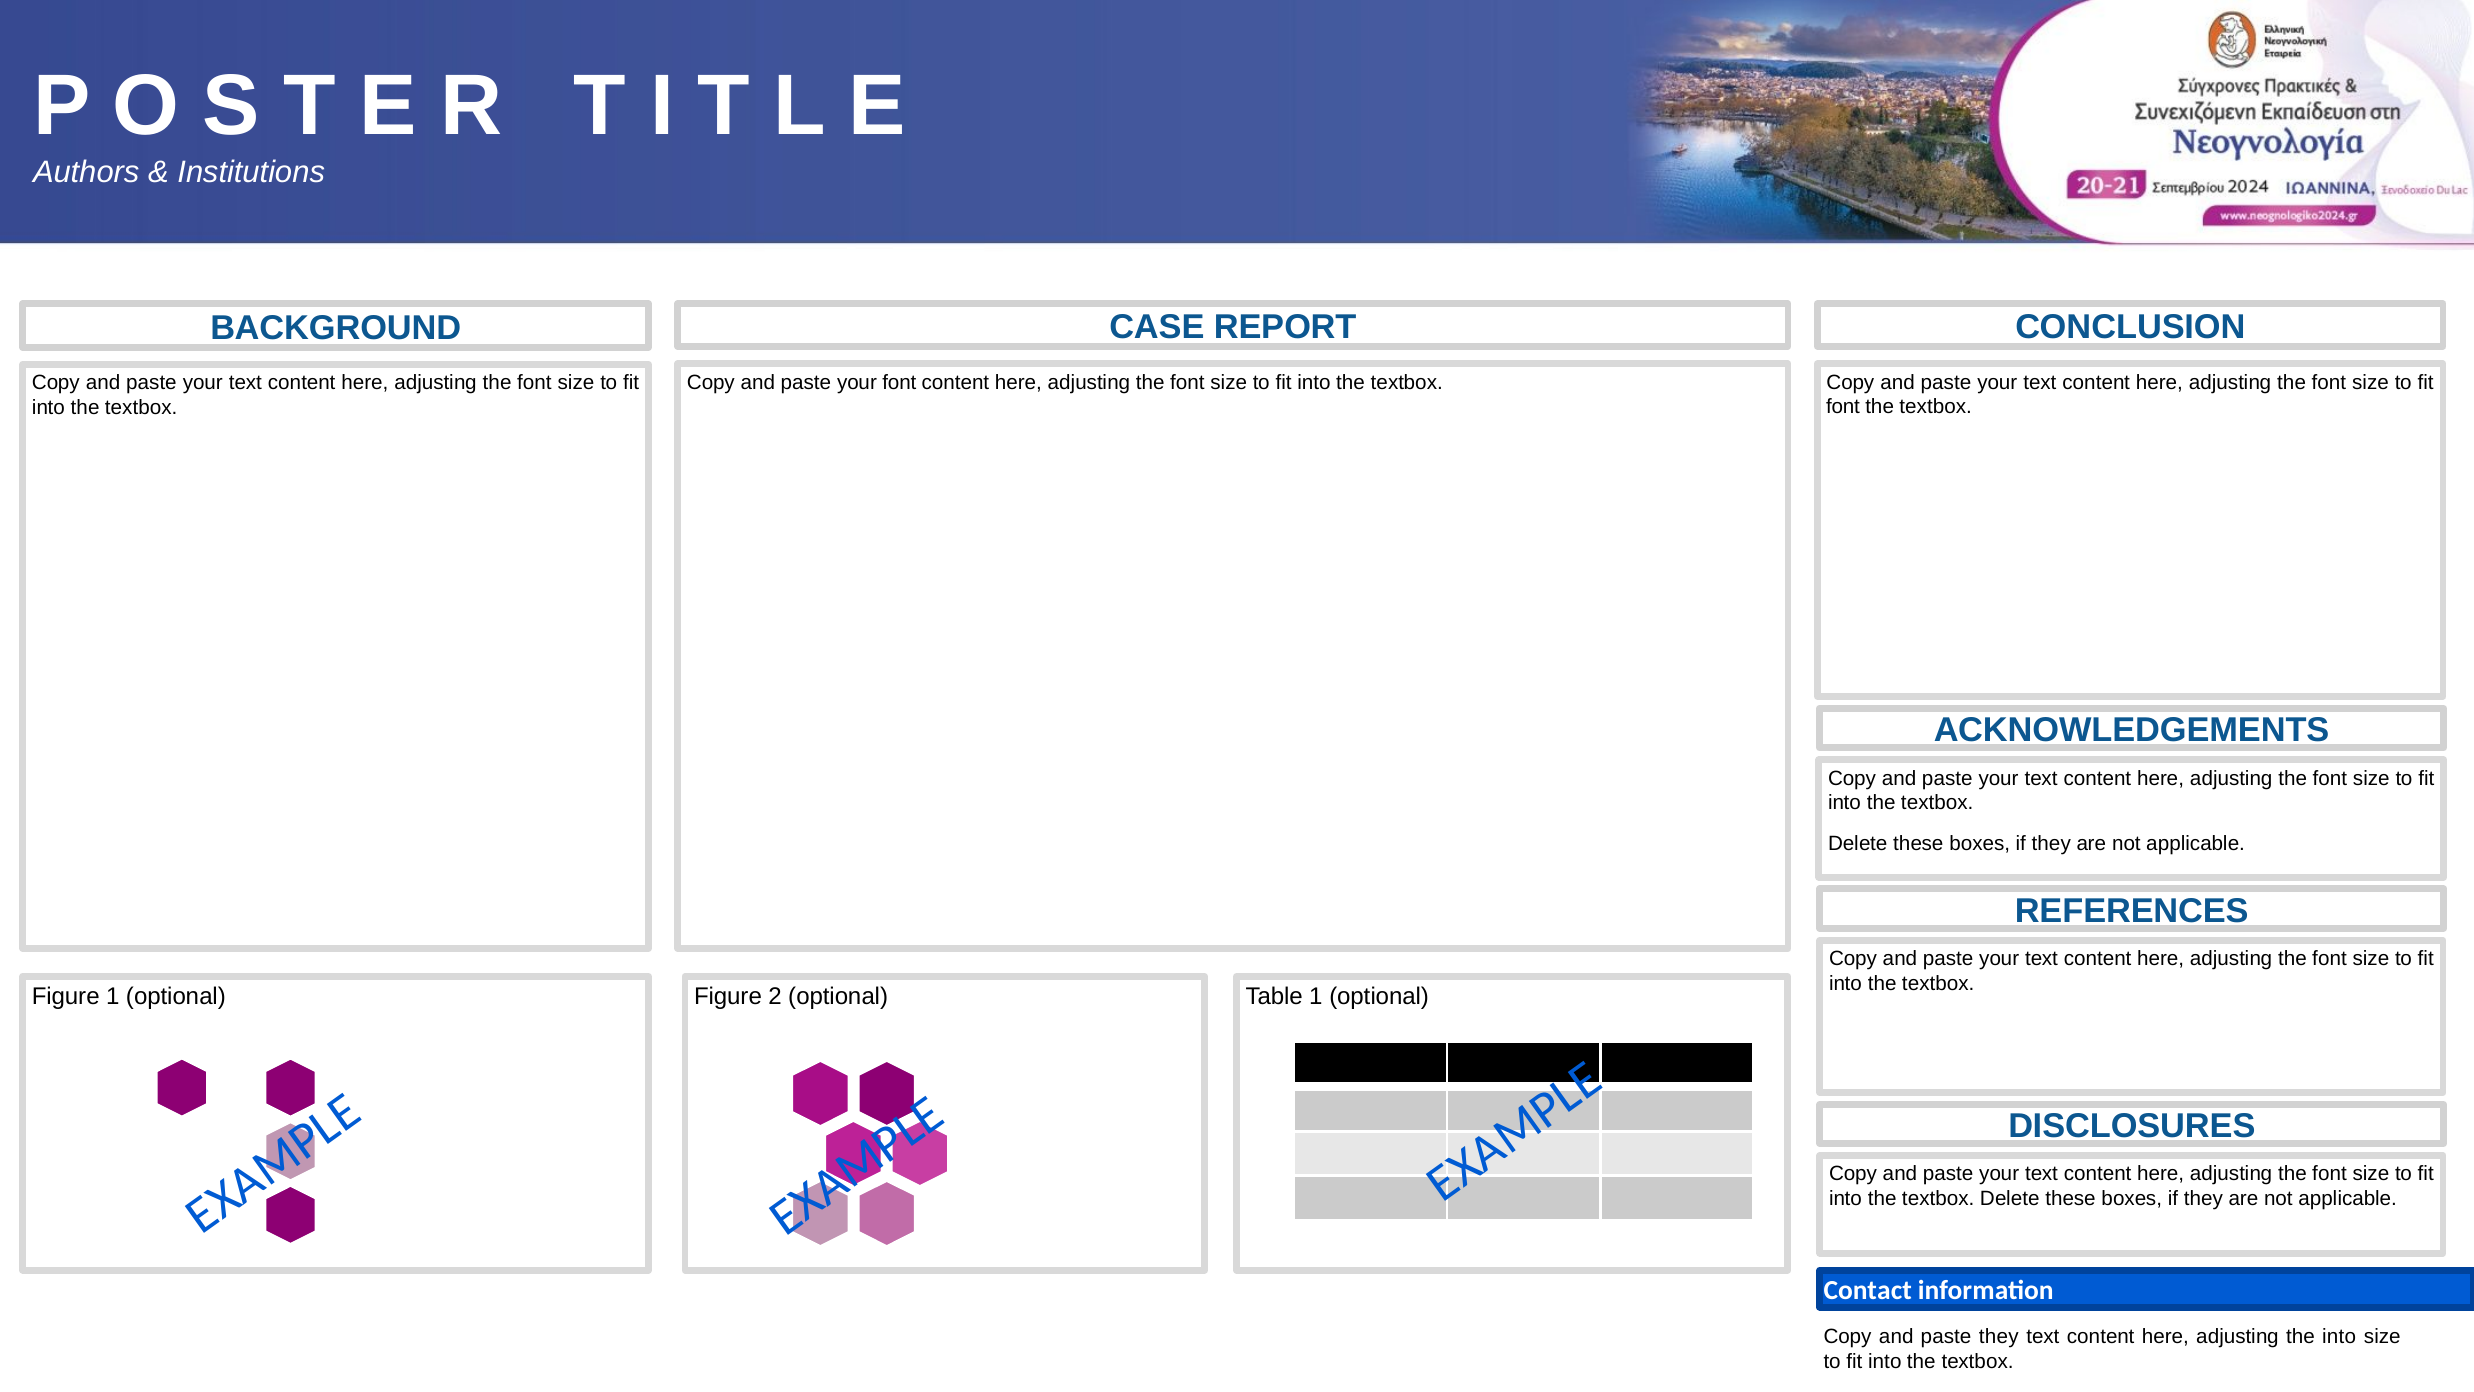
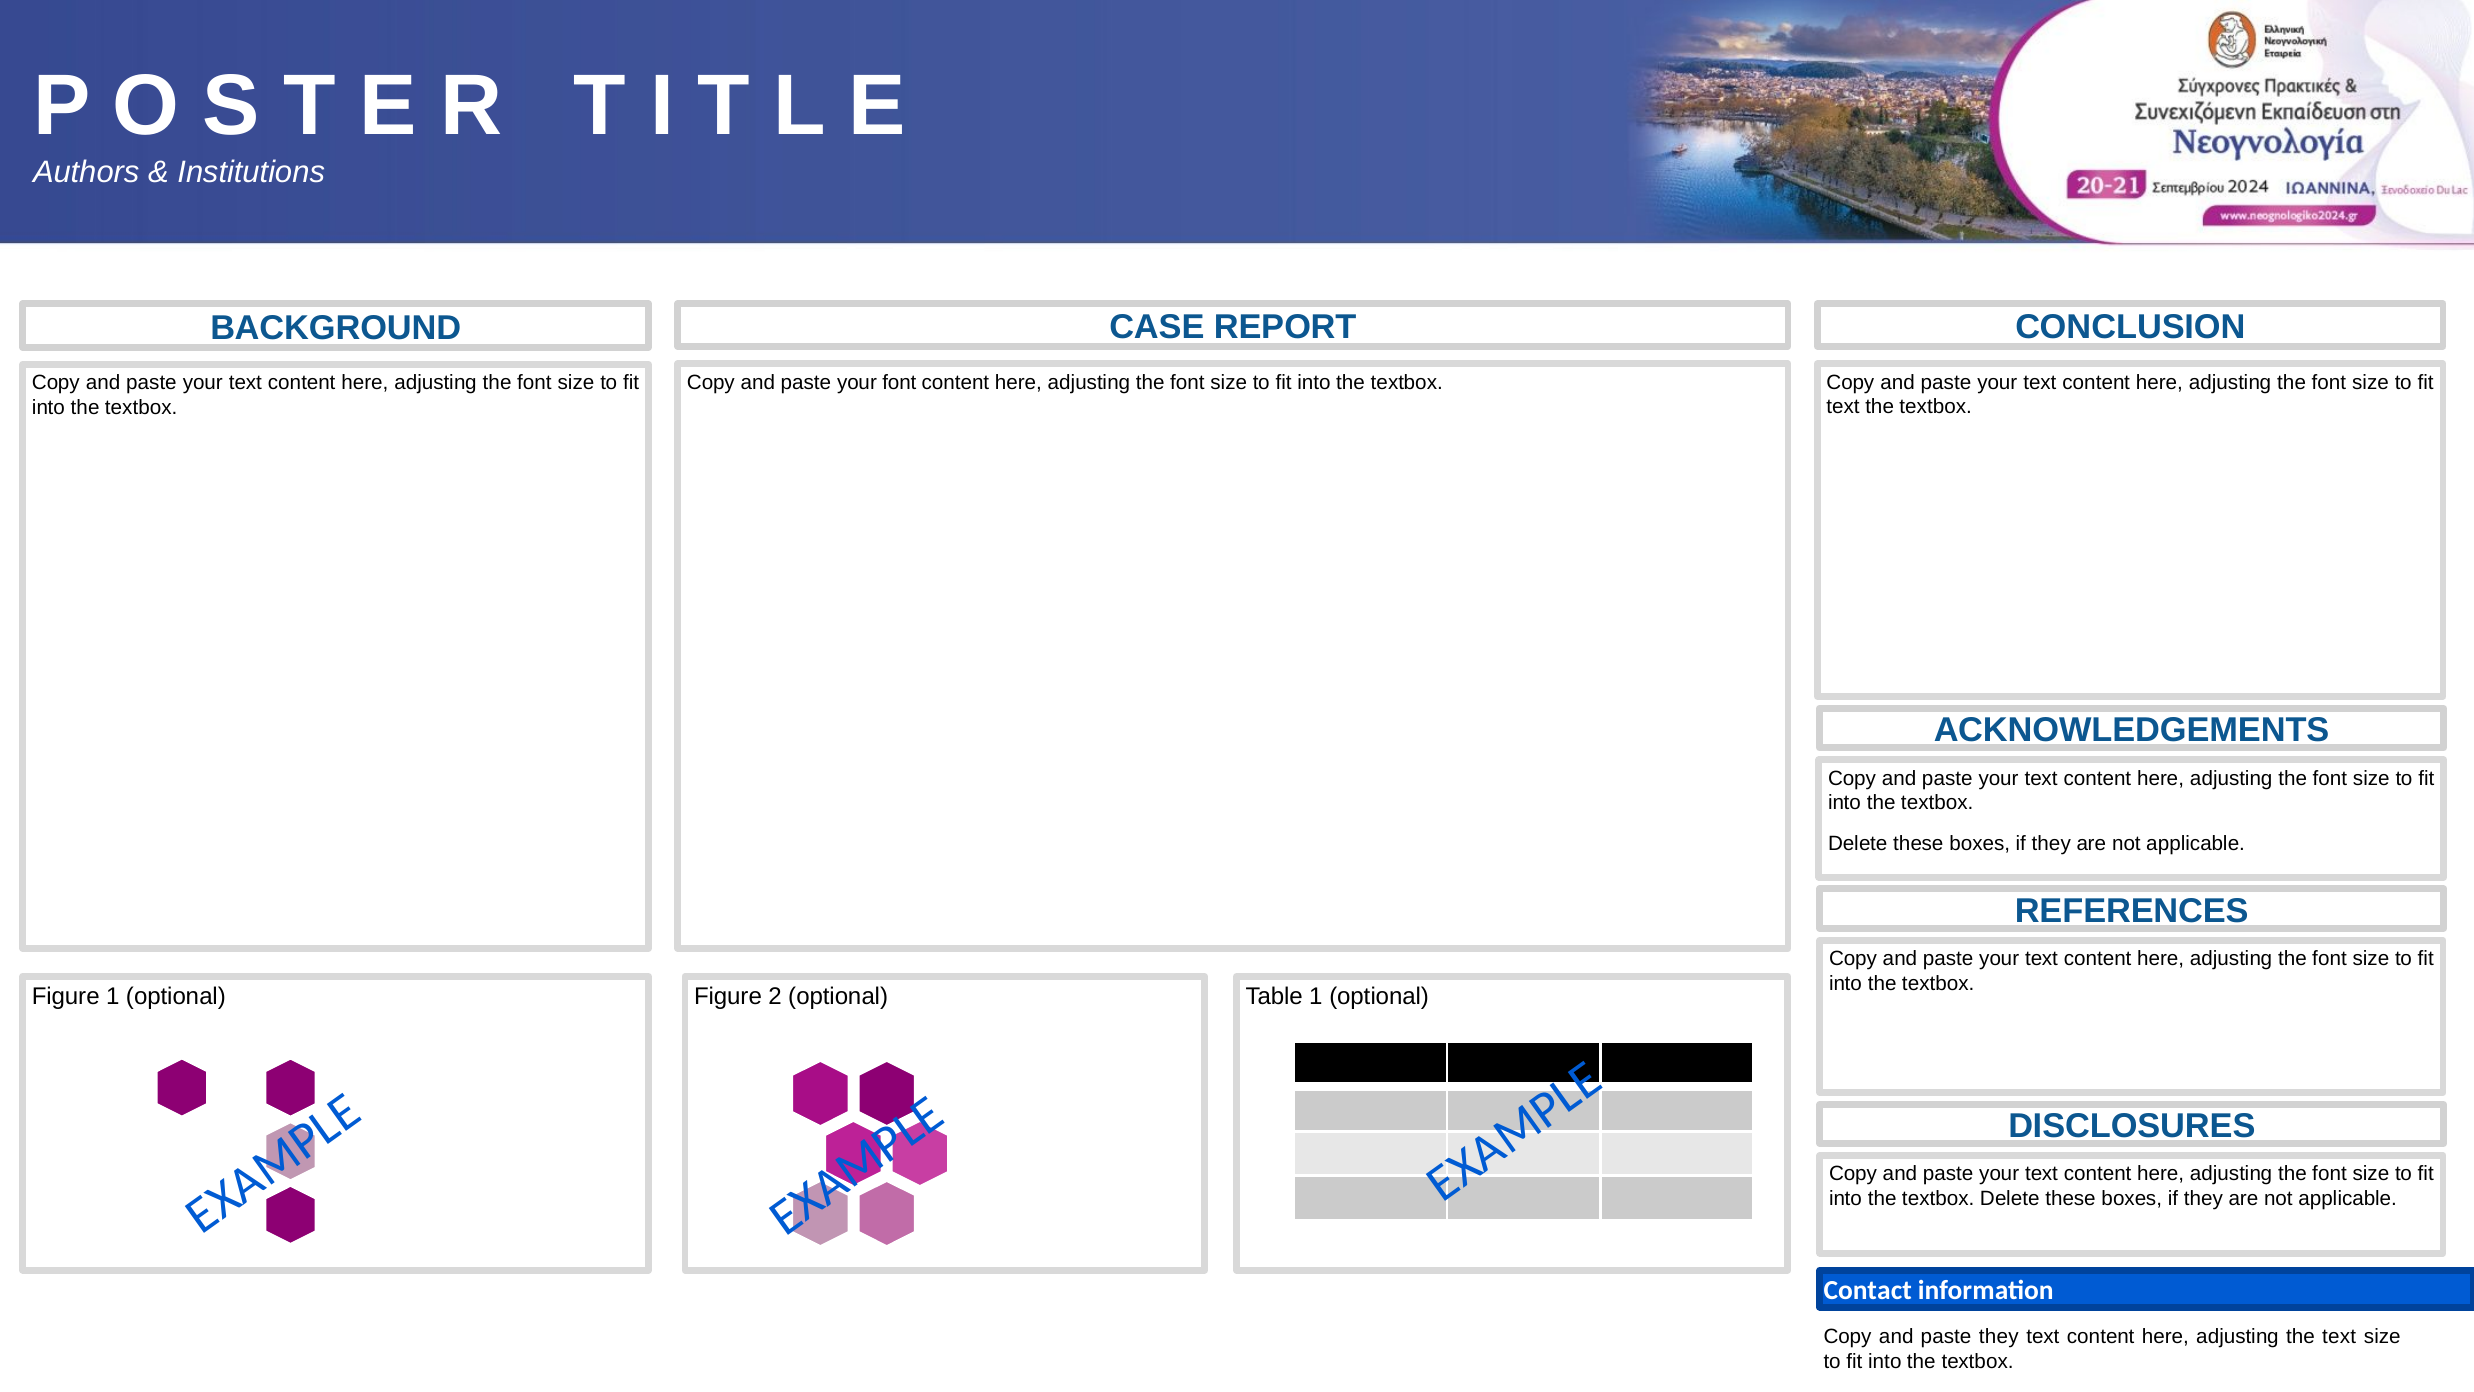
font at (1843, 407): font -> text
the into: into -> text
